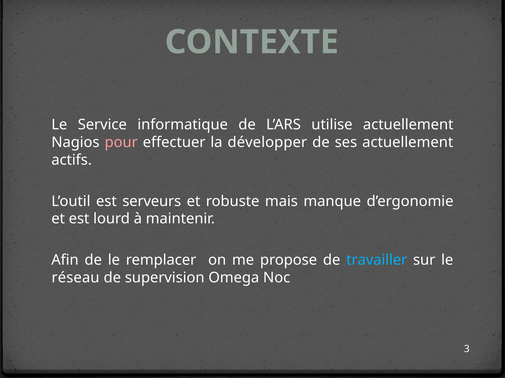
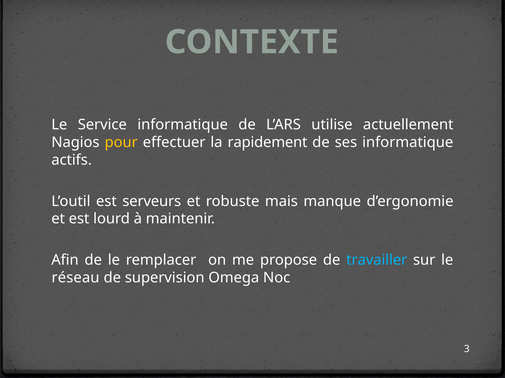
pour colour: pink -> yellow
développer: développer -> rapidement
ses actuellement: actuellement -> informatique
